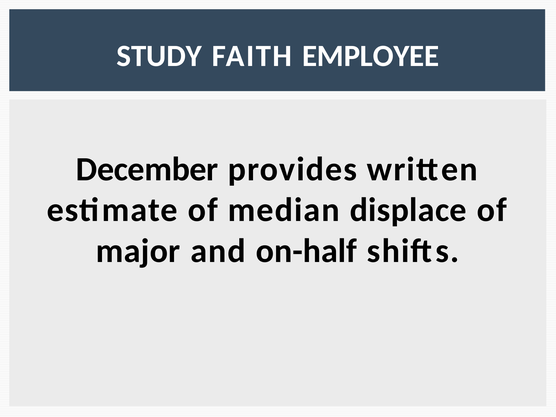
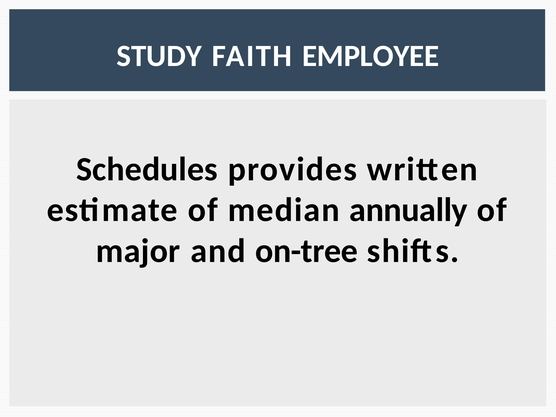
December: December -> Schedules
displace: displace -> annually
on-half: on-half -> on-tree
